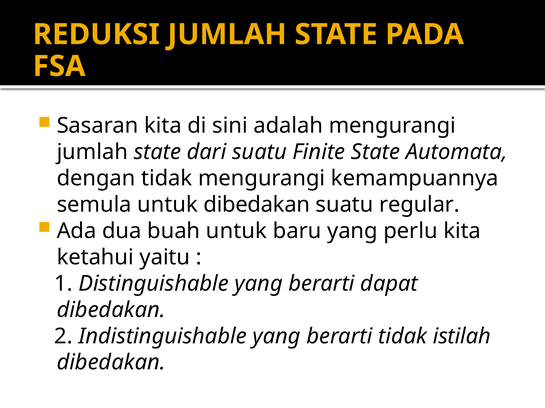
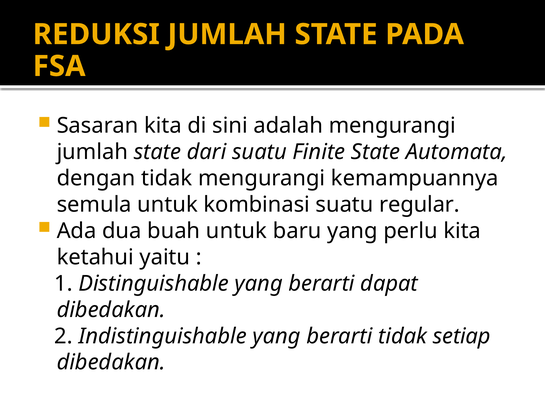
untuk dibedakan: dibedakan -> kombinasi
istilah: istilah -> setiap
